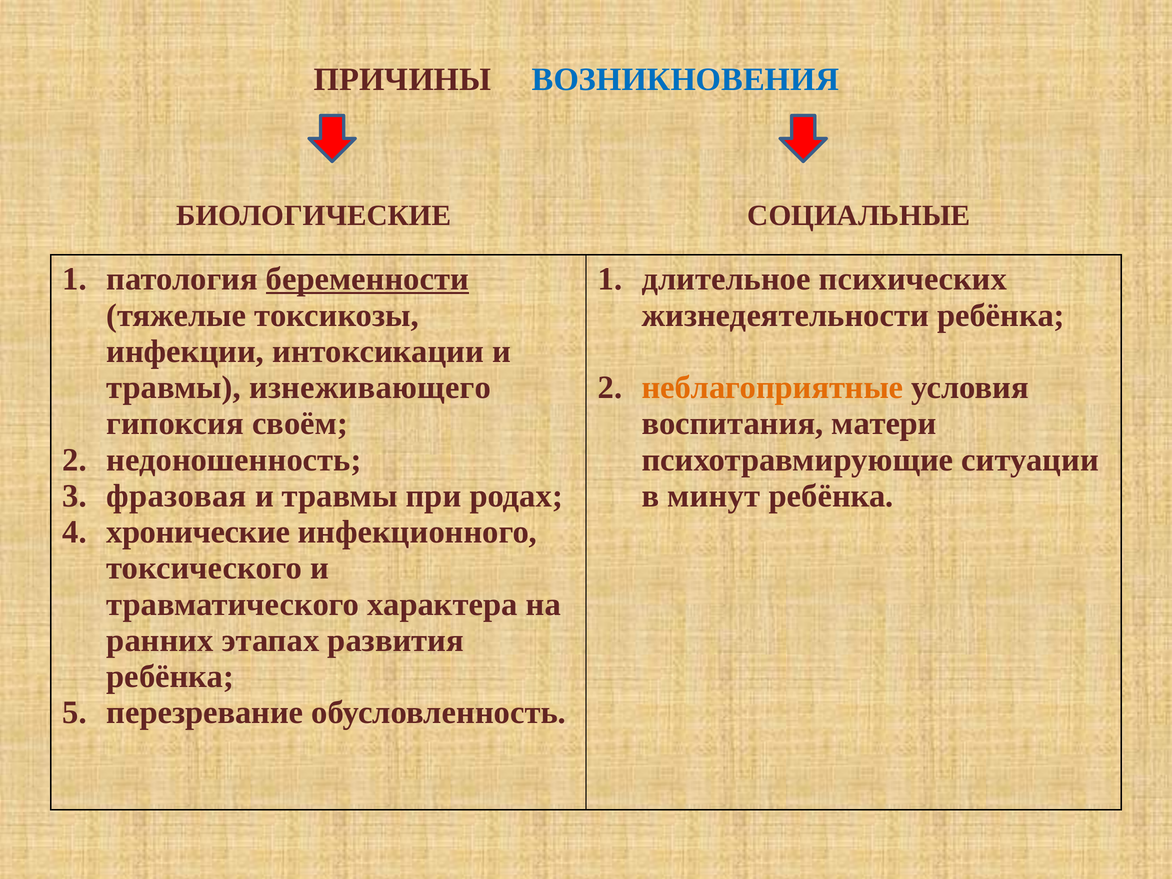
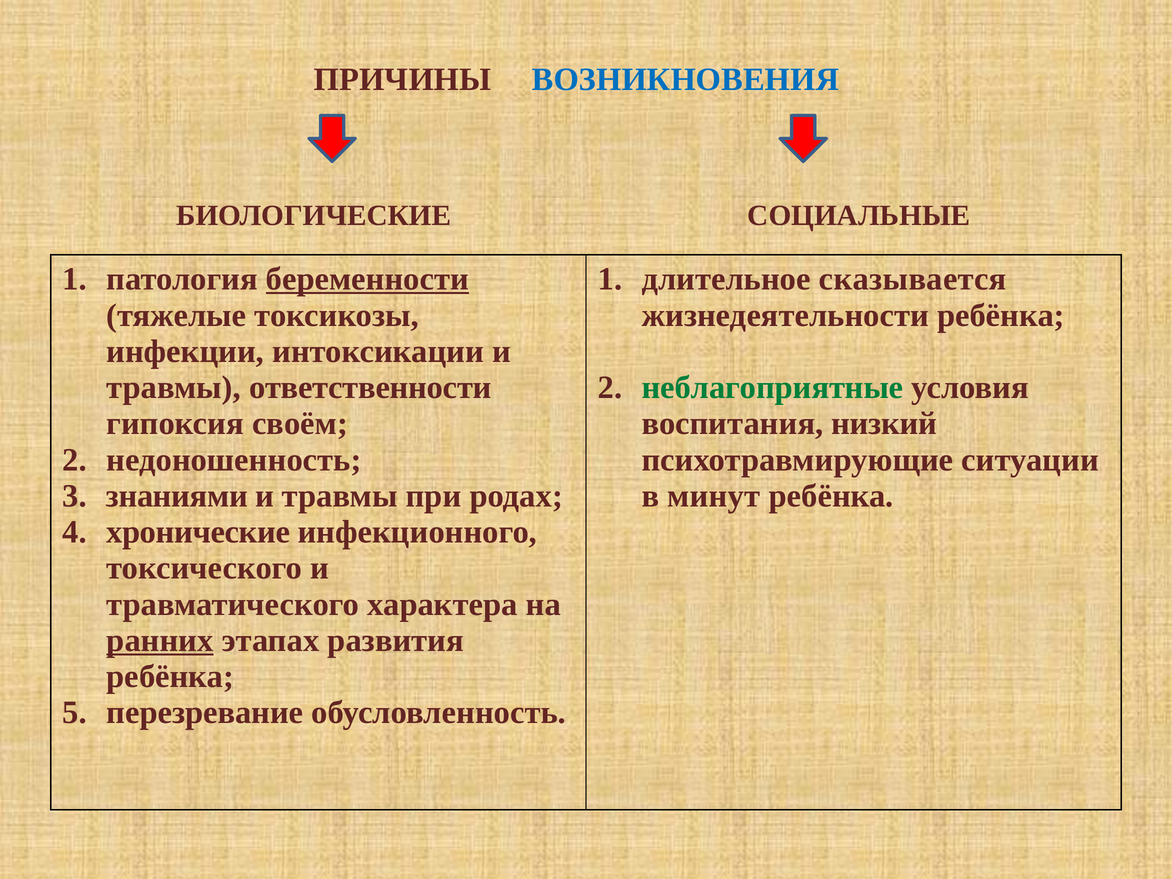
психических: психических -> сказывается
изнеживающего: изнеживающего -> ответственности
неблагоприятные colour: orange -> green
матери: матери -> низкий
фразовая: фразовая -> знаниями
ранних underline: none -> present
